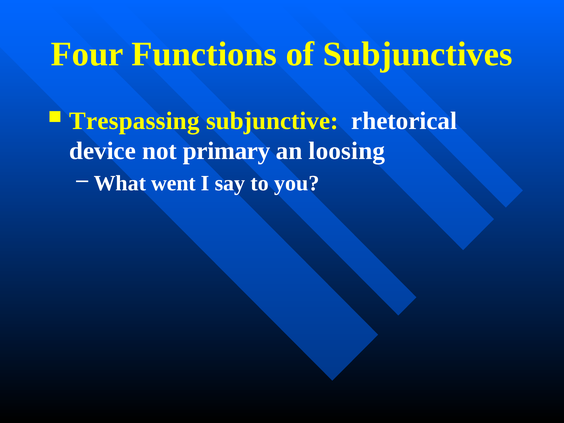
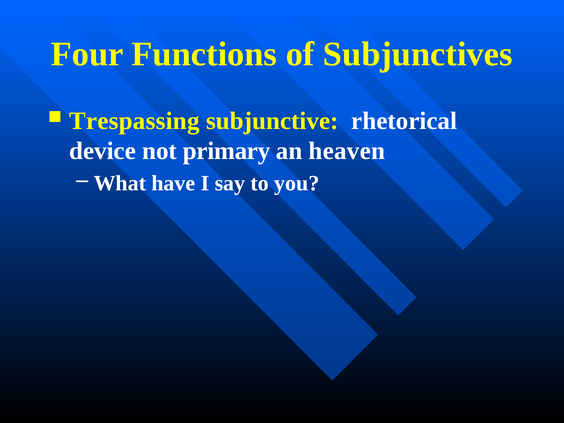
loosing: loosing -> heaven
went: went -> have
